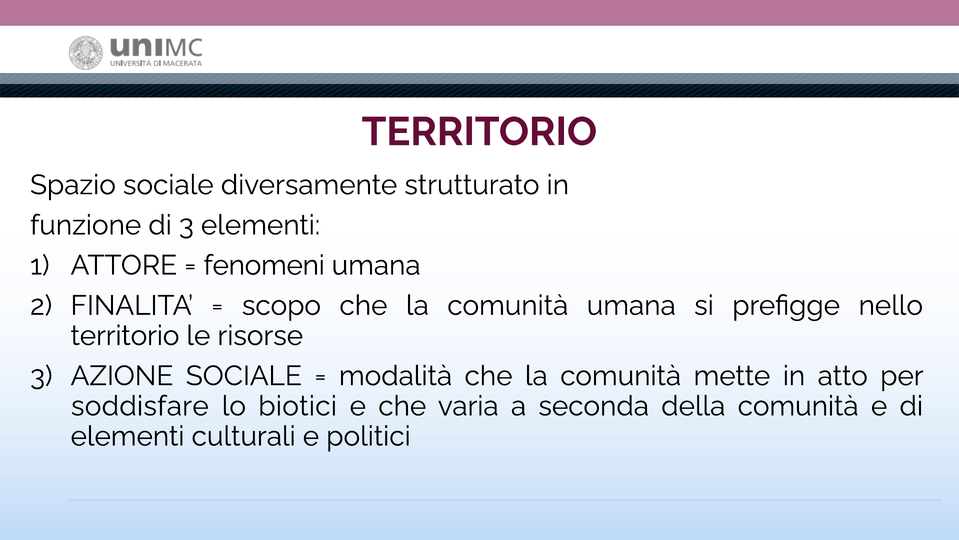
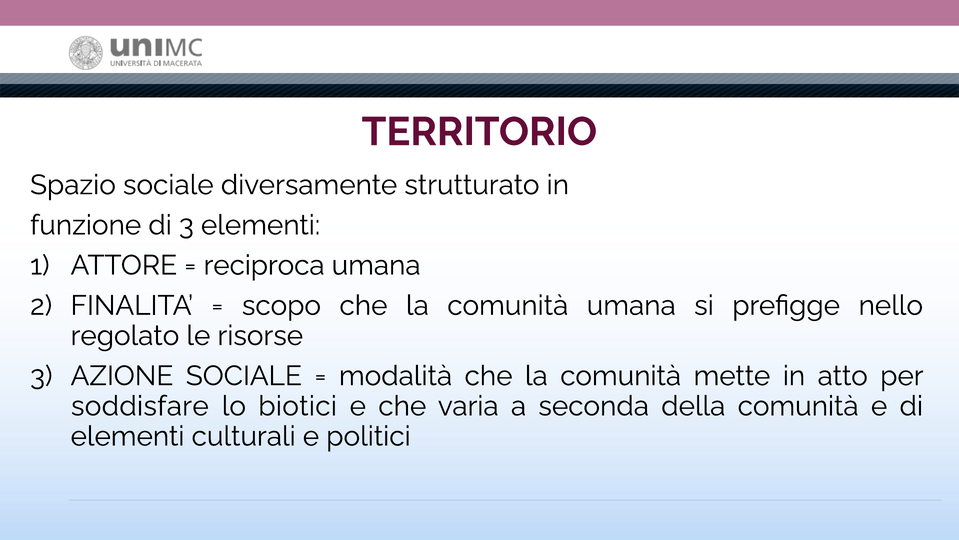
fenomeni: fenomeni -> reciproca
territorio at (125, 335): territorio -> regolato
